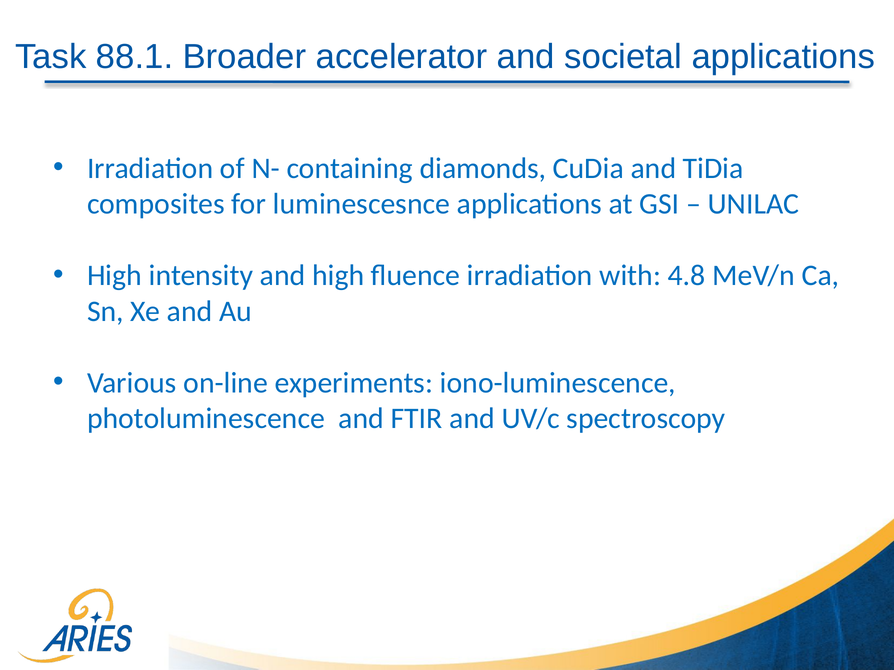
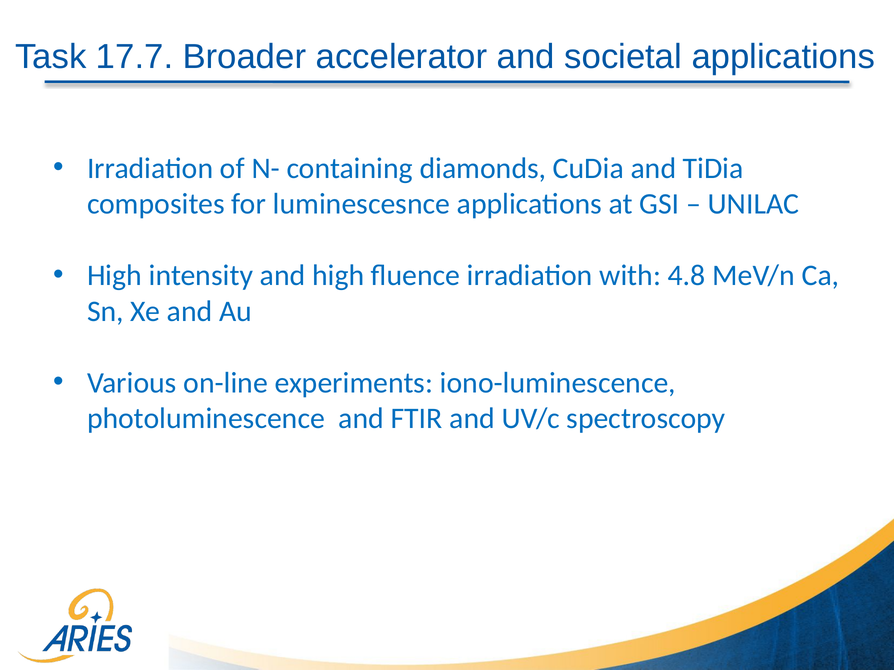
88.1: 88.1 -> 17.7
